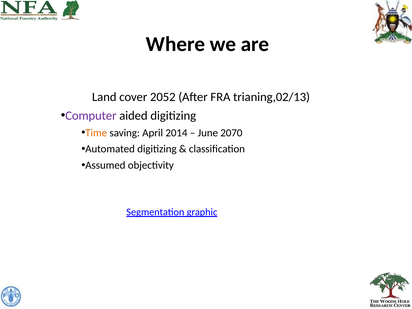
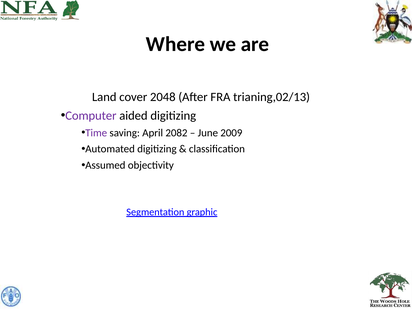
2052: 2052 -> 2048
Time colour: orange -> purple
2014: 2014 -> 2082
2070: 2070 -> 2009
